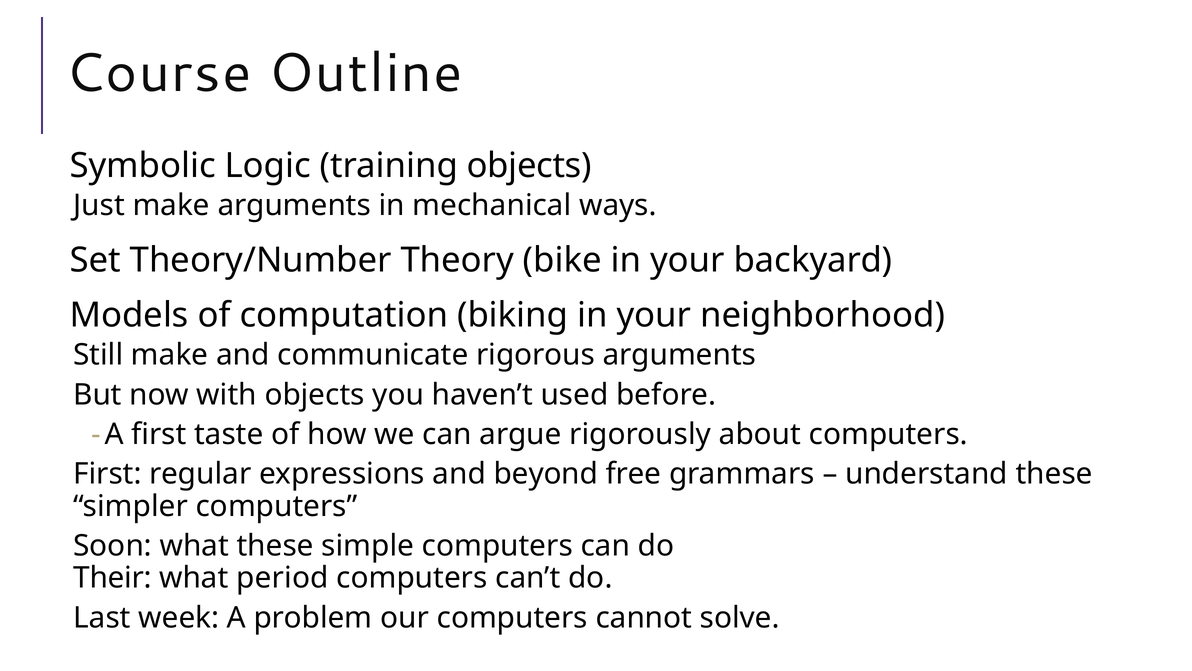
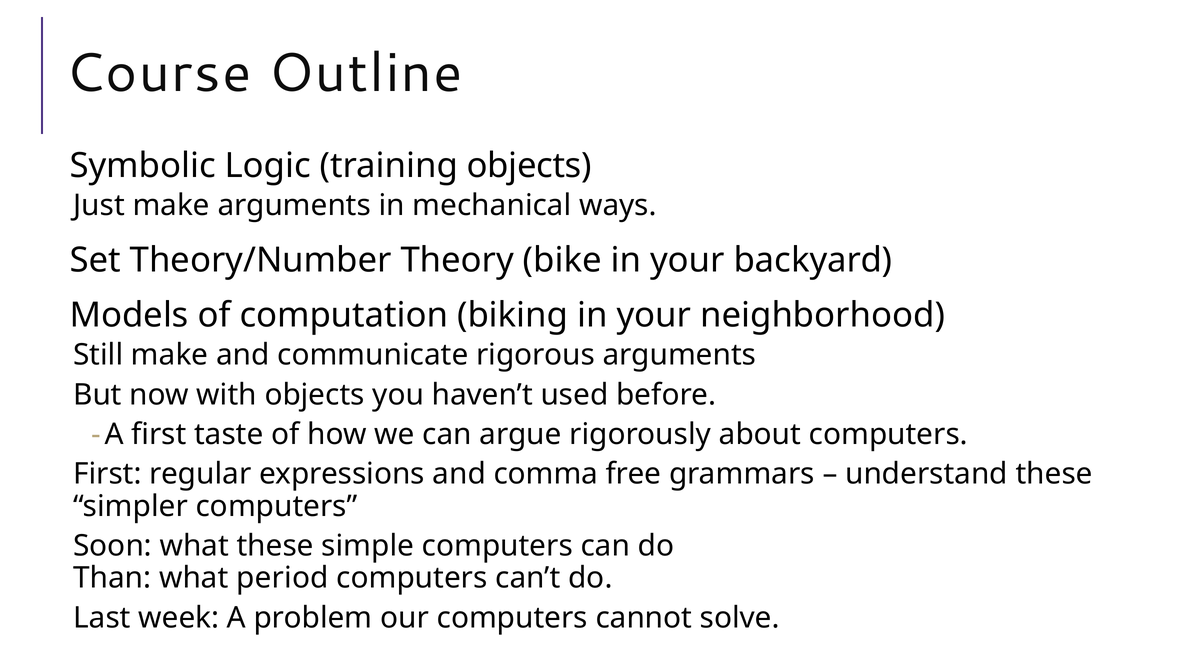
beyond: beyond -> comma
Their: Their -> Than
